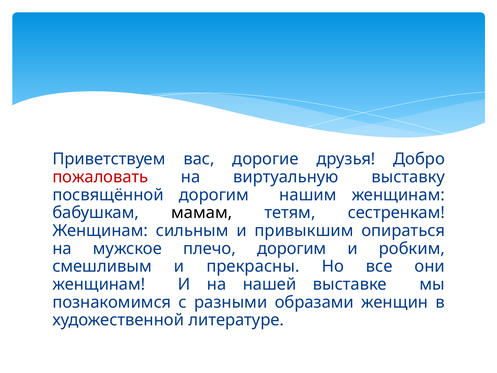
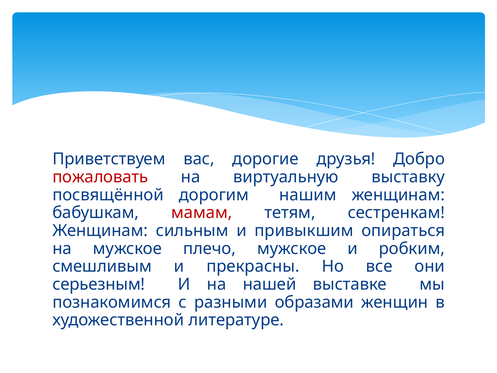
мамам colour: black -> red
плечо дорогим: дорогим -> мужское
женщинам at (99, 284): женщинам -> серьезным
